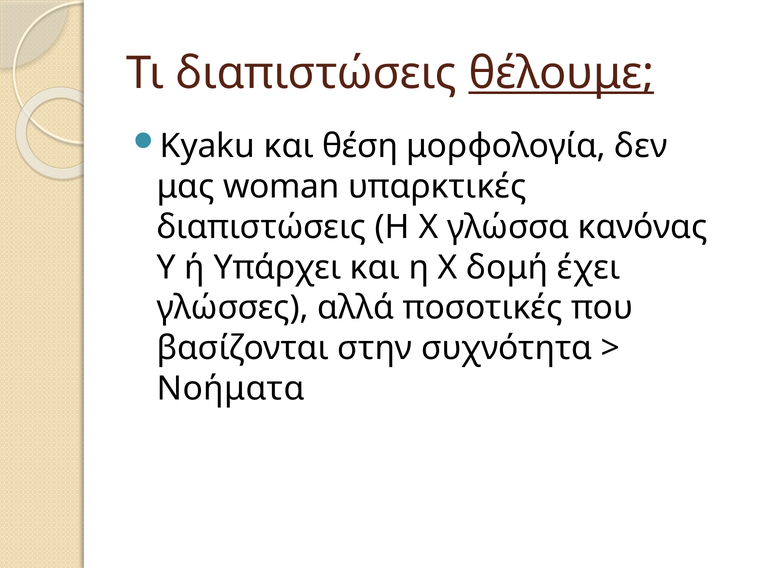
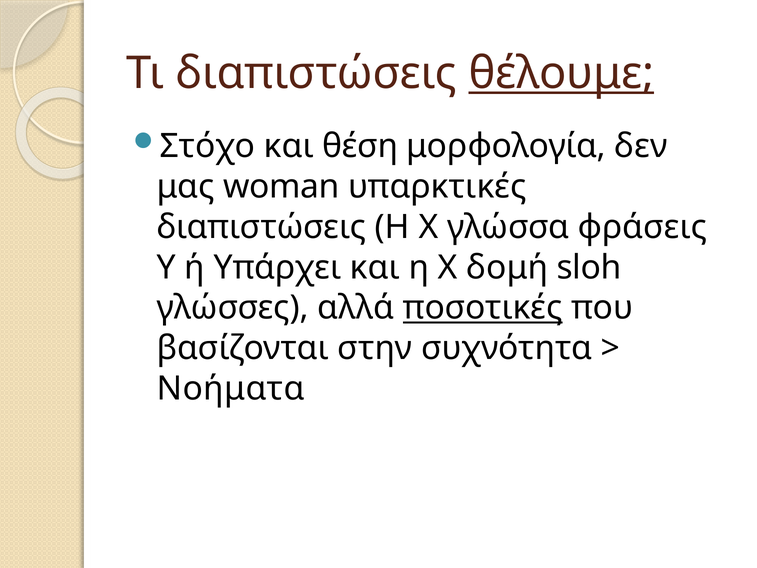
Kyaku: Kyaku -> Στόχο
κανόνας: κανόνας -> φράσεις
έχει: έχει -> sloh
ποσοτικές underline: none -> present
